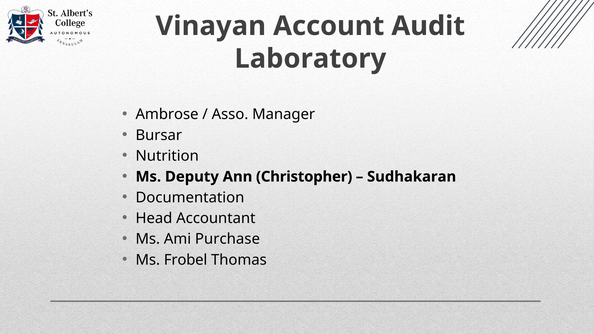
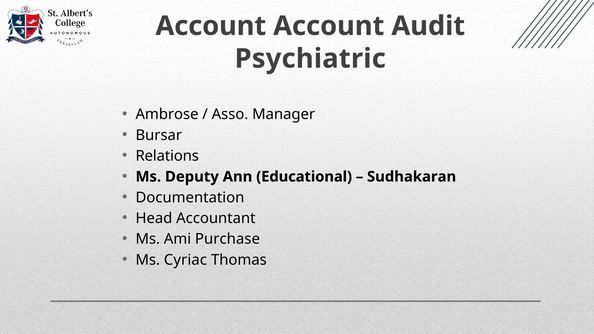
Vinayan at (211, 26): Vinayan -> Account
Laboratory: Laboratory -> Psychiatric
Nutrition: Nutrition -> Relations
Christopher: Christopher -> Educational
Frobel: Frobel -> Cyriac
